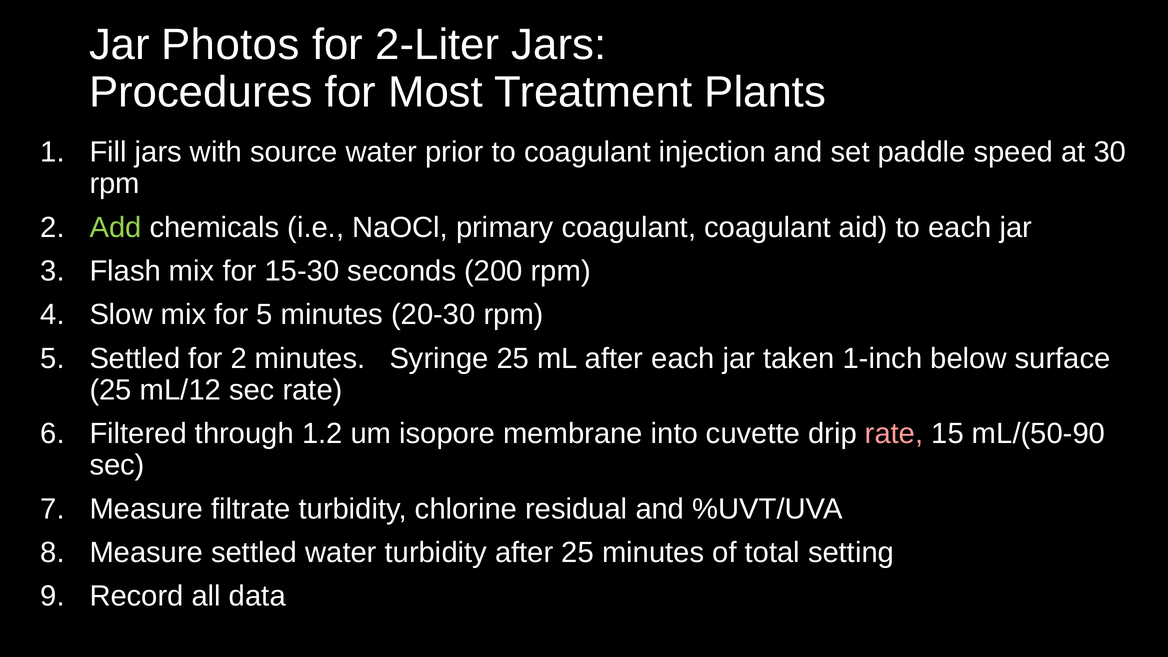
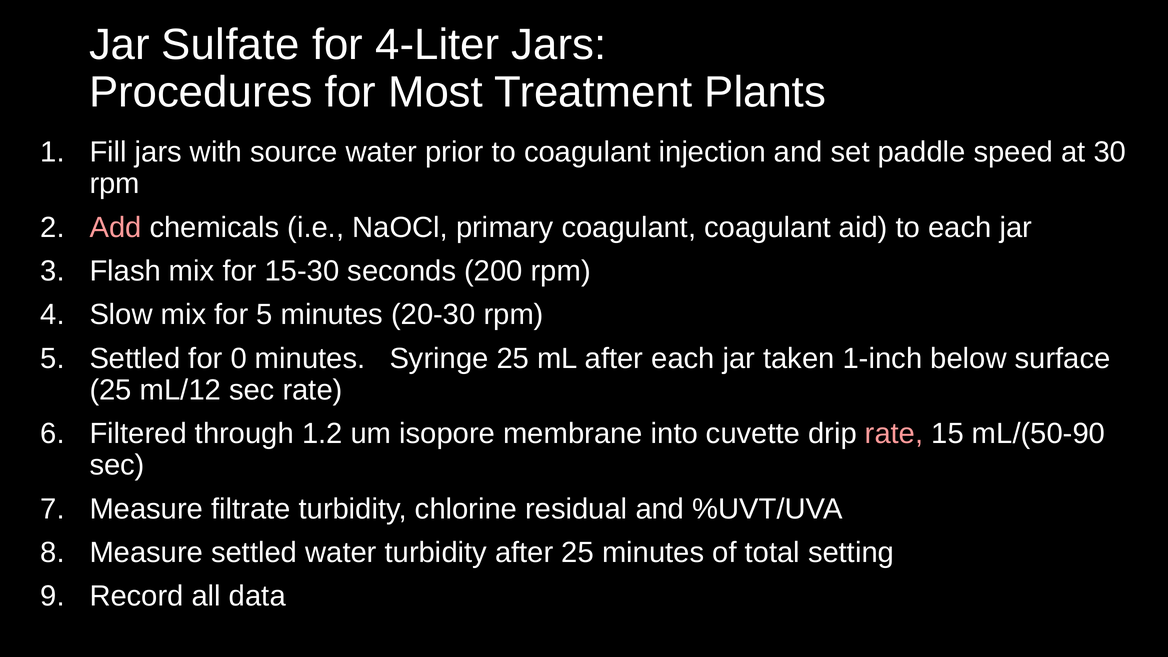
Photos: Photos -> Sulfate
2-Liter: 2-Liter -> 4-Liter
Add colour: light green -> pink
for 2: 2 -> 0
